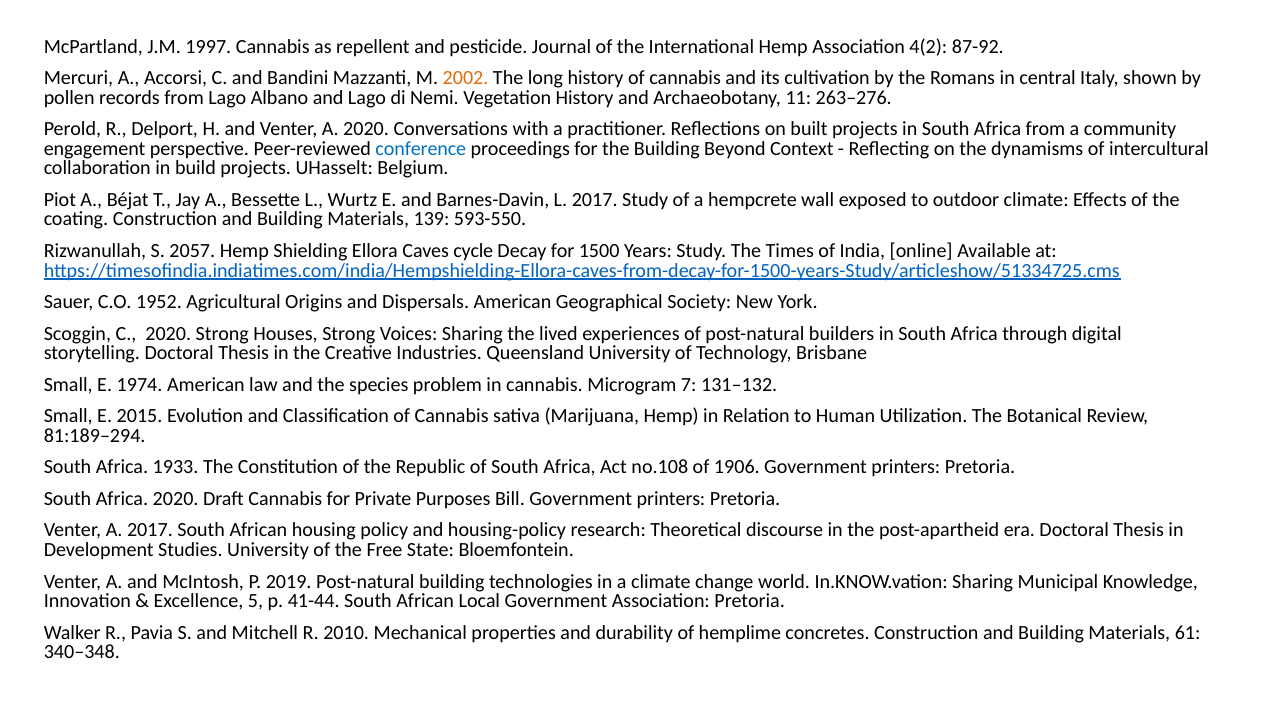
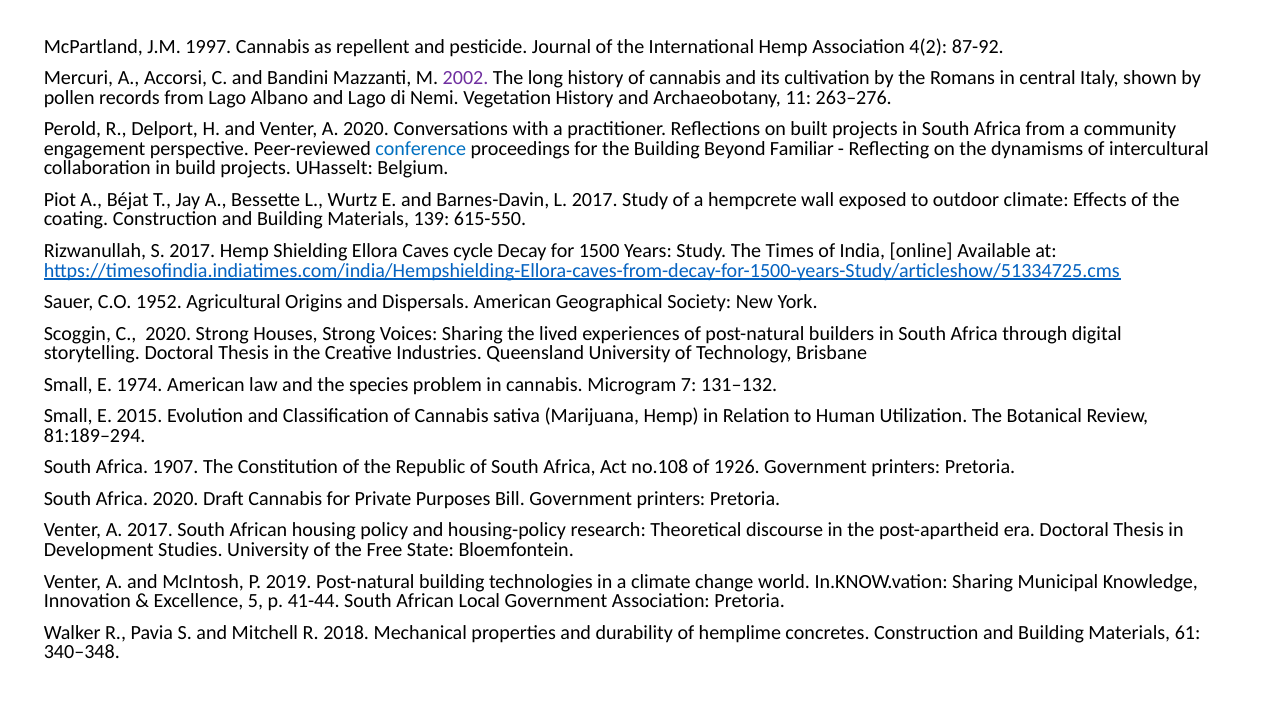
2002 colour: orange -> purple
Context: Context -> Familiar
593-550: 593-550 -> 615-550
S 2057: 2057 -> 2017
1933: 1933 -> 1907
1906: 1906 -> 1926
2010: 2010 -> 2018
